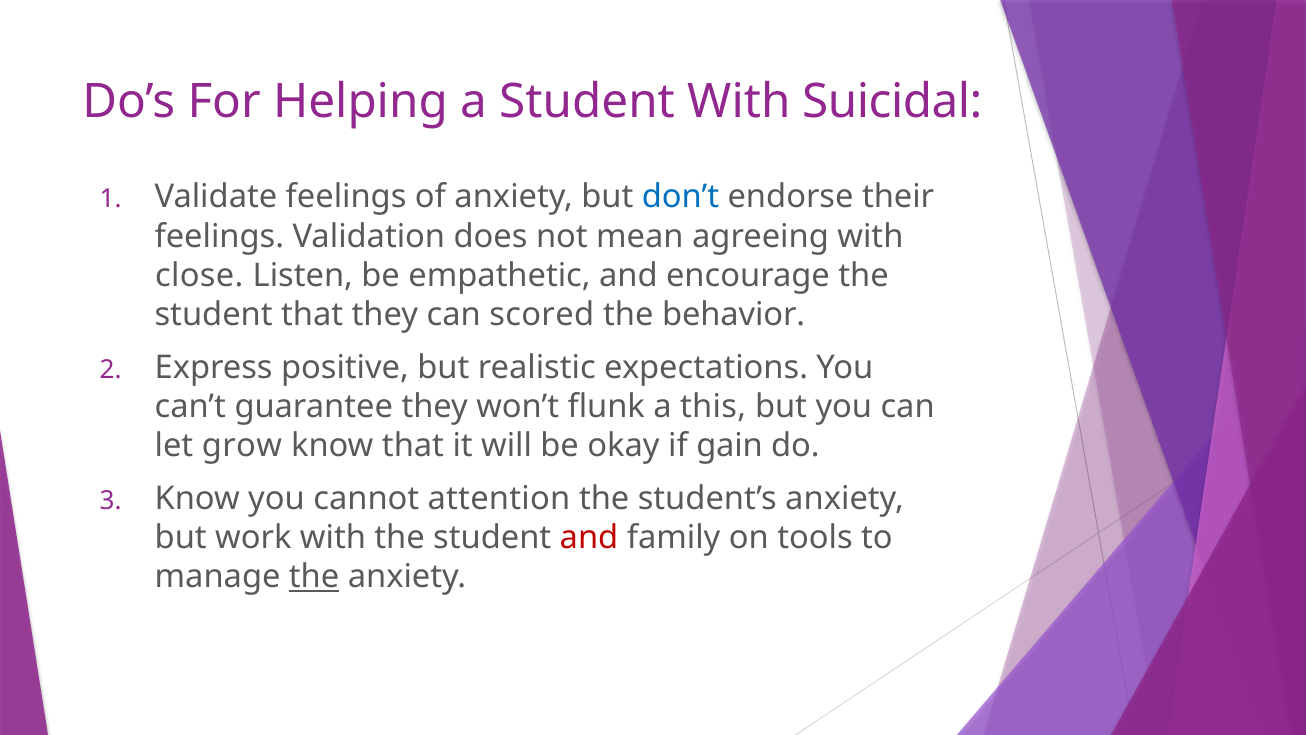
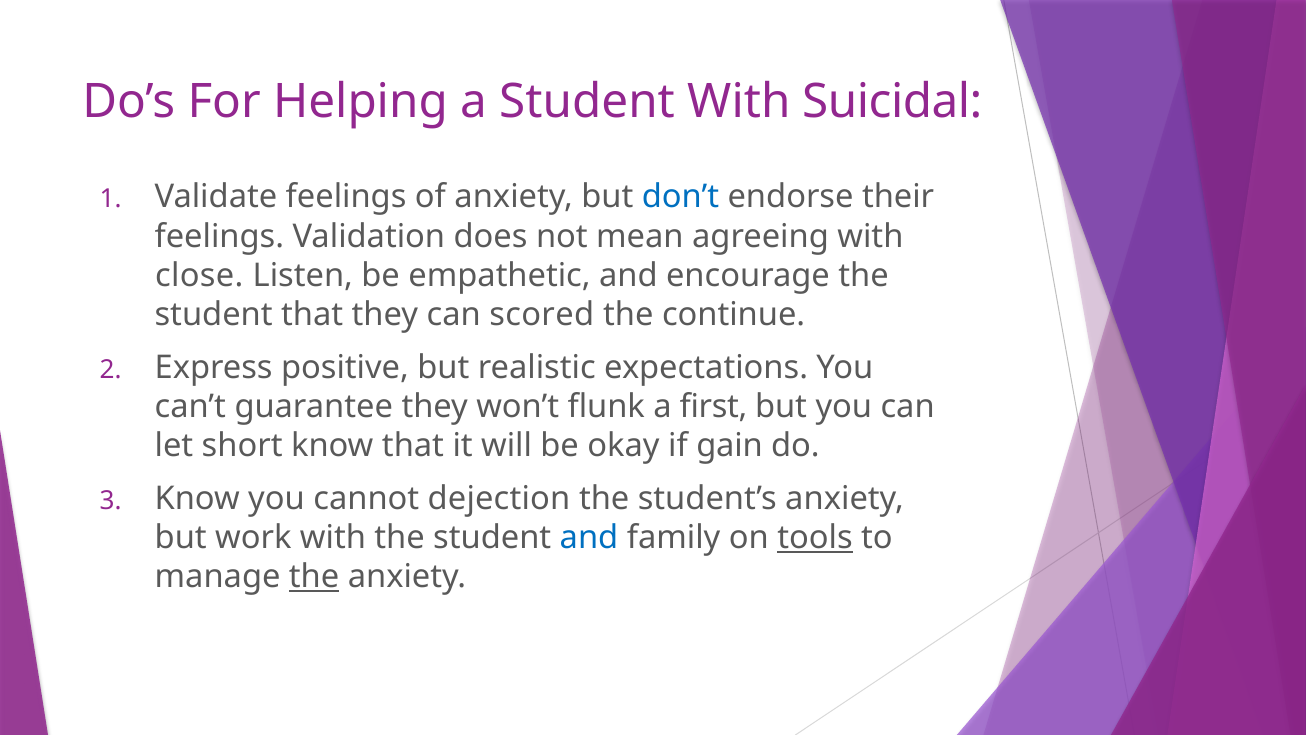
behavior: behavior -> continue
this: this -> first
grow: grow -> short
attention: attention -> dejection
and at (589, 538) colour: red -> blue
tools underline: none -> present
